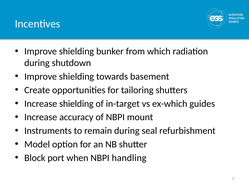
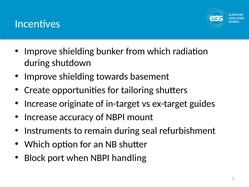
Increase shielding: shielding -> originate
ex-which: ex-which -> ex-target
Model at (37, 144): Model -> Which
